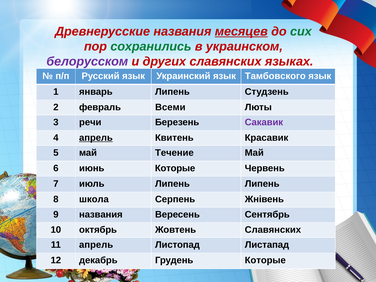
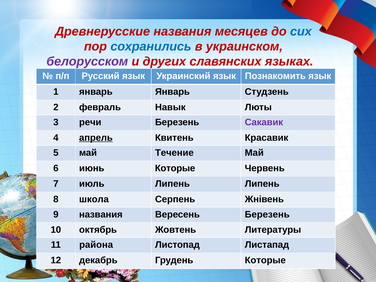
месяцев underline: present -> none
сих colour: green -> blue
сохранились colour: green -> blue
Тамбовского: Тамбовского -> Познакомить
январь Липень: Липень -> Январь
Всеми: Всеми -> Навык
Вересень Сентябрь: Сентябрь -> Березень
Жовтень Славянских: Славянских -> Литературы
11 апрель: апрель -> района
